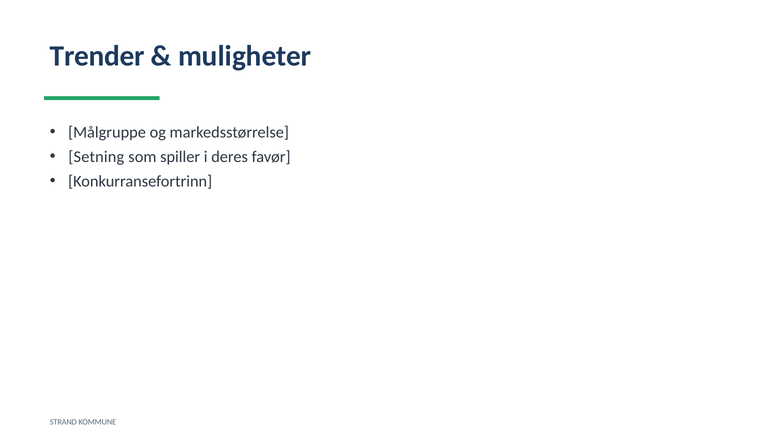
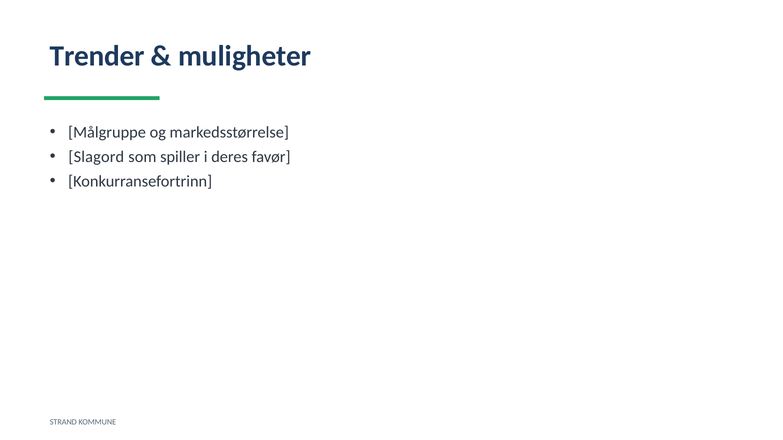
Setning: Setning -> Slagord
